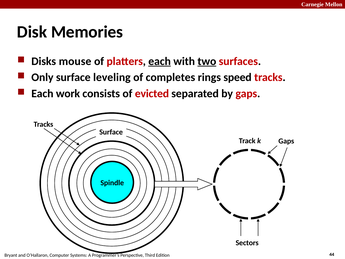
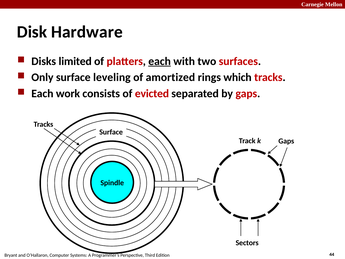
Memories: Memories -> Hardware
mouse: mouse -> limited
two underline: present -> none
completes: completes -> amortized
speed: speed -> which
